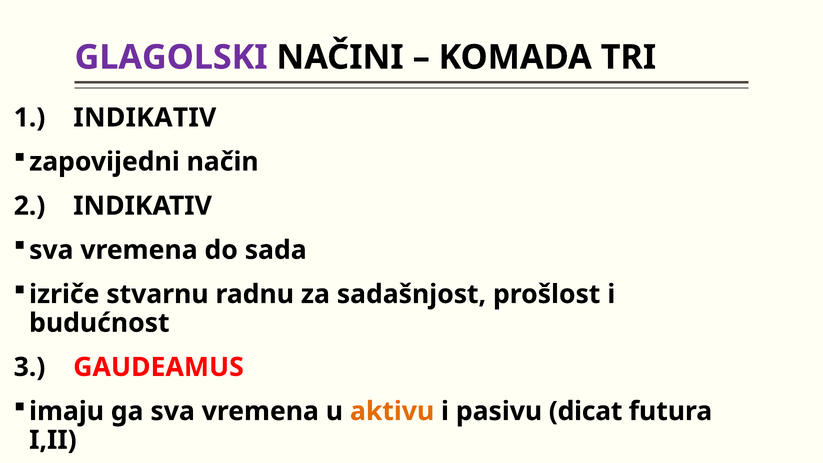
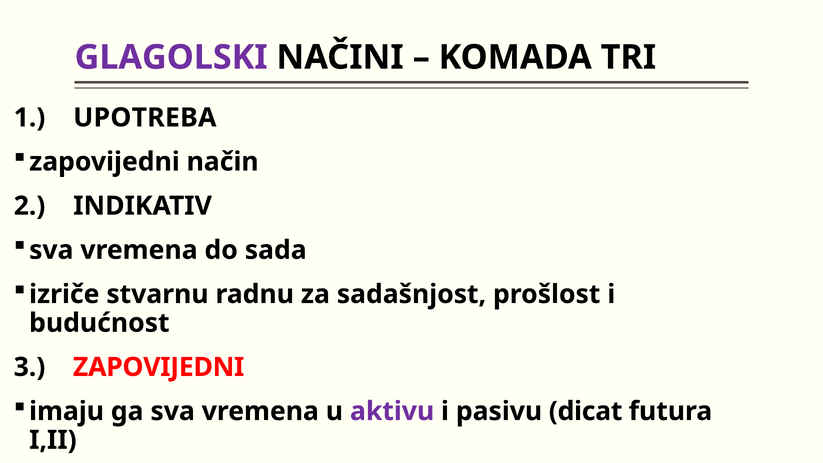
1 INDIKATIV: INDIKATIV -> UPOTREBA
3 GAUDEAMUS: GAUDEAMUS -> ZAPOVIJEDNI
aktivu colour: orange -> purple
